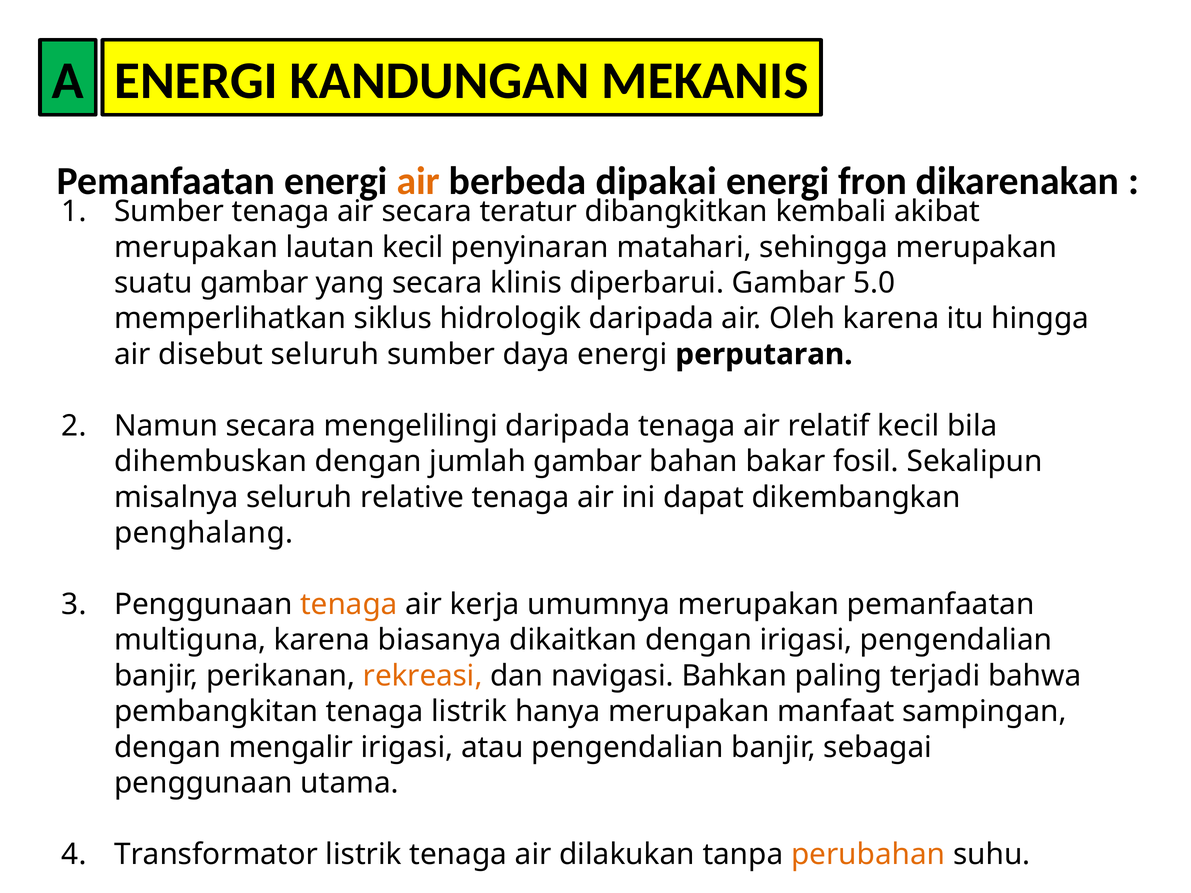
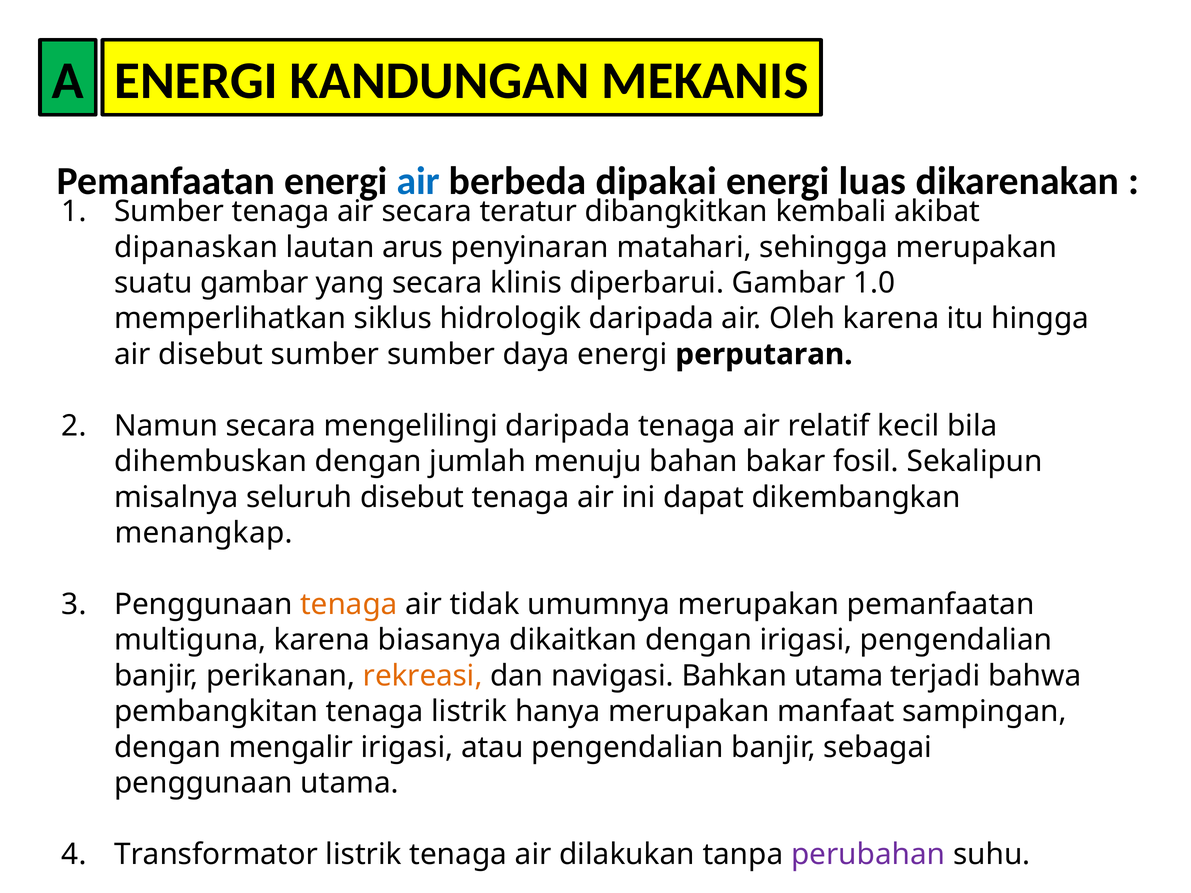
air at (418, 181) colour: orange -> blue
fron: fron -> luas
merupakan at (196, 247): merupakan -> dipanaskan
lautan kecil: kecil -> arus
5.0: 5.0 -> 1.0
disebut seluruh: seluruh -> sumber
jumlah gambar: gambar -> menuju
seluruh relative: relative -> disebut
penghalang: penghalang -> menangkap
kerja: kerja -> tidak
Bahkan paling: paling -> utama
perubahan colour: orange -> purple
